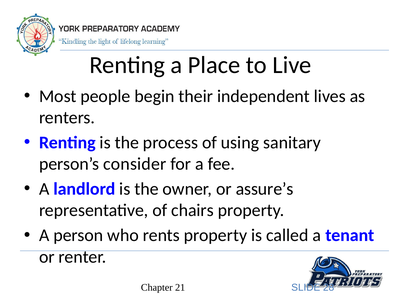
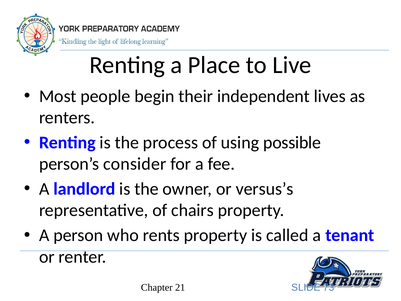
sanitary: sanitary -> possible
assure’s: assure’s -> versus’s
28: 28 -> 73
